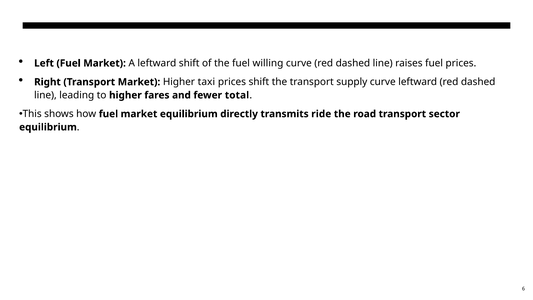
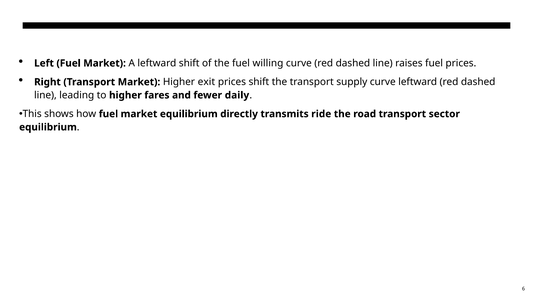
taxi: taxi -> exit
total: total -> daily
